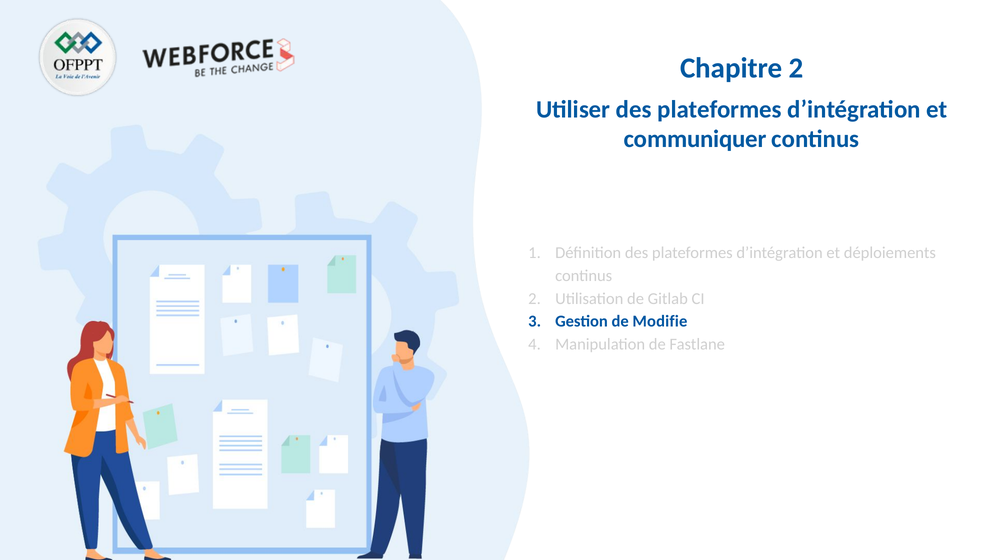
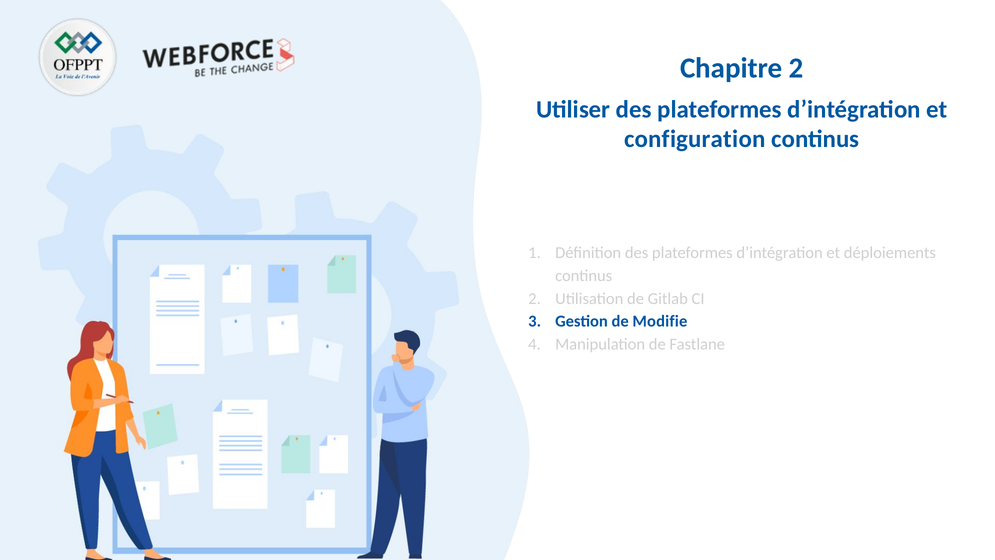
communiquer: communiquer -> configuration
